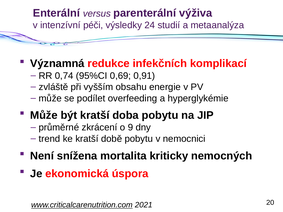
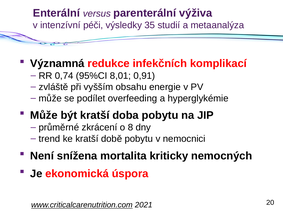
24: 24 -> 35
0,69: 0,69 -> 8,01
9: 9 -> 8
